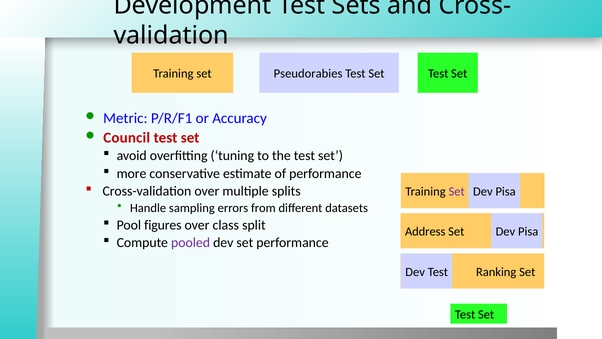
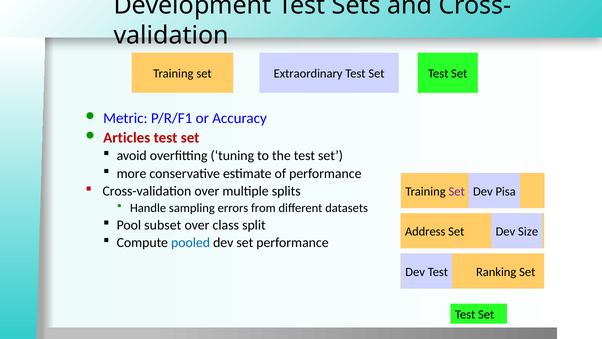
Pseudorabies: Pseudorabies -> Extraordinary
Council: Council -> Articles
figures: figures -> subset
Pisa at (528, 231): Pisa -> Size
pooled colour: purple -> blue
